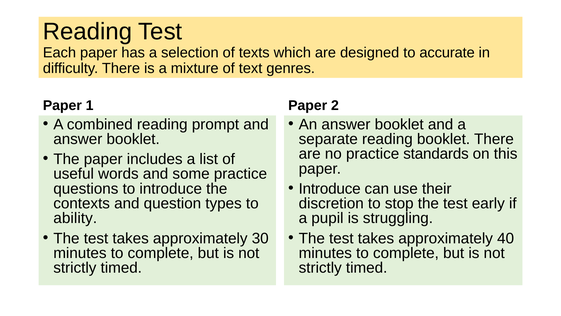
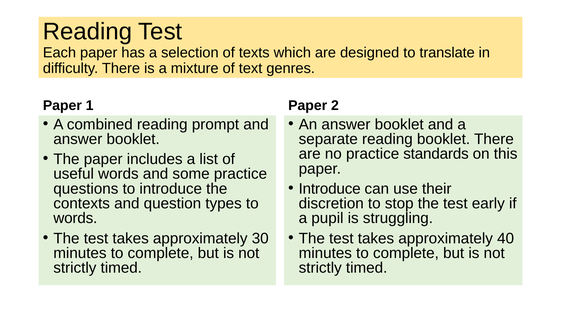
accurate: accurate -> translate
ability at (75, 218): ability -> words
